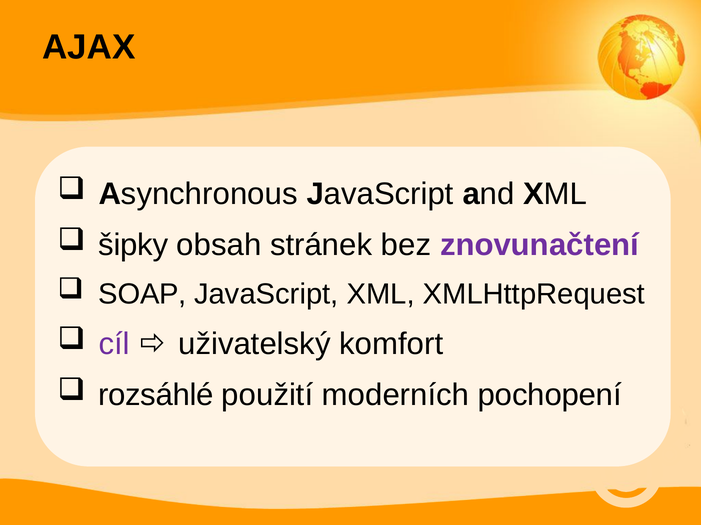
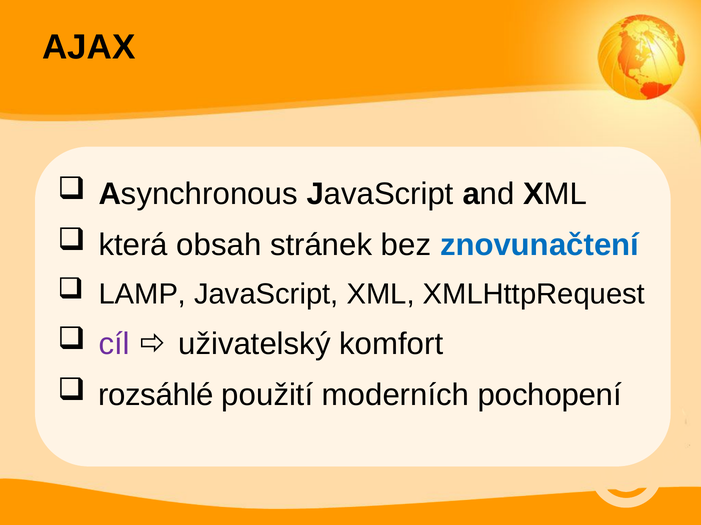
šipky: šipky -> která
znovunačtení colour: purple -> blue
SOAP: SOAP -> LAMP
